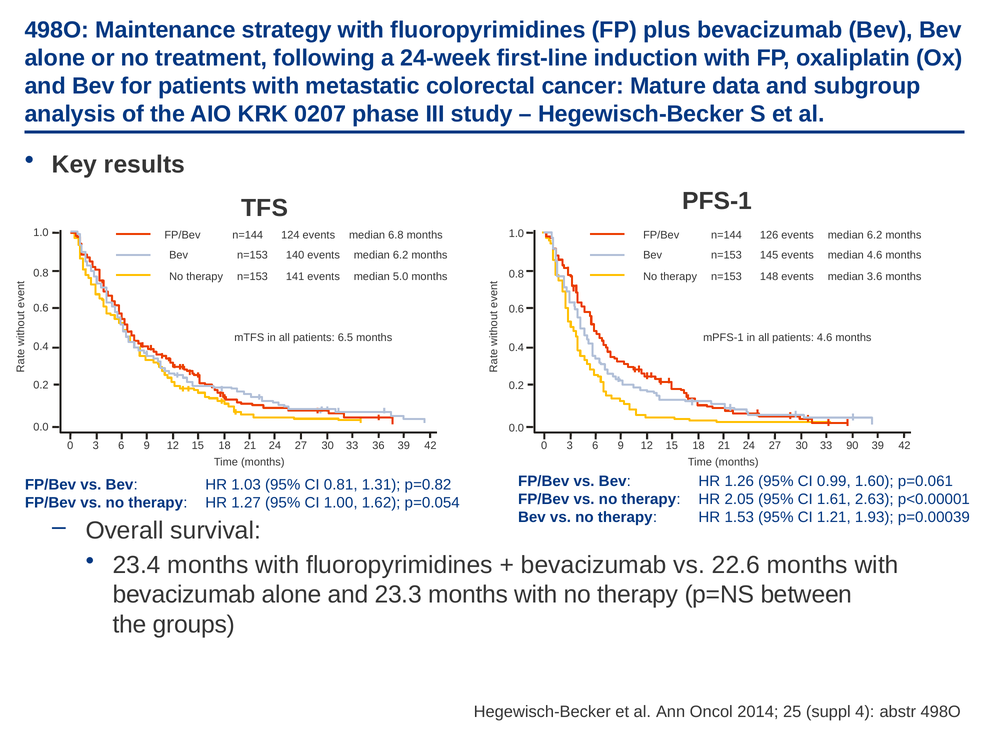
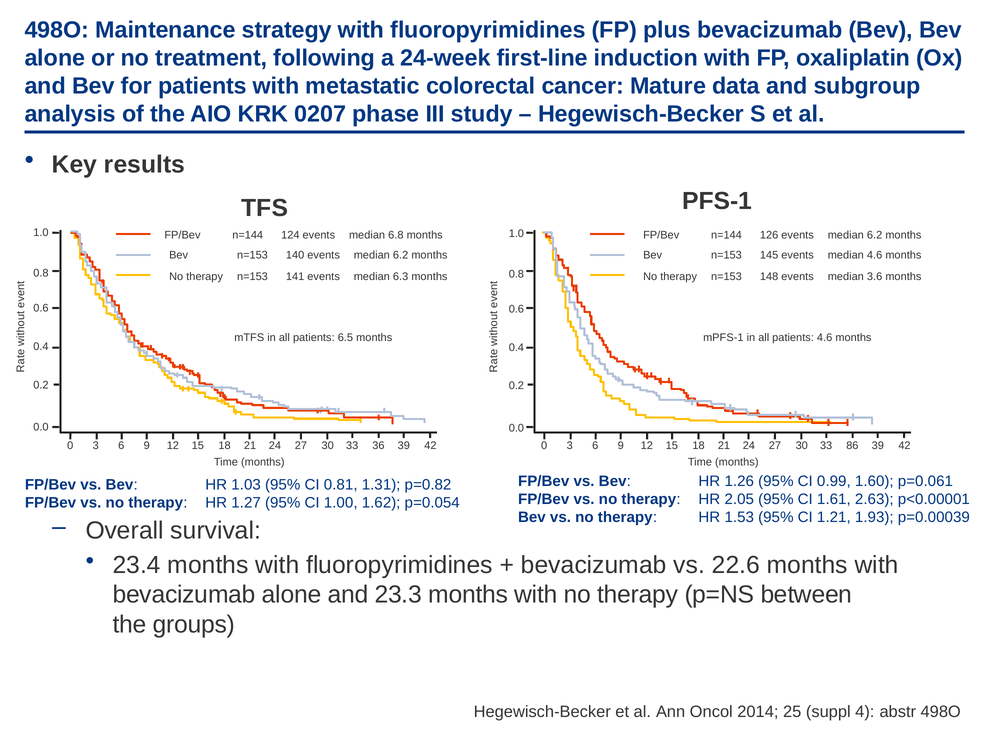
5.0: 5.0 -> 6.3
90: 90 -> 86
